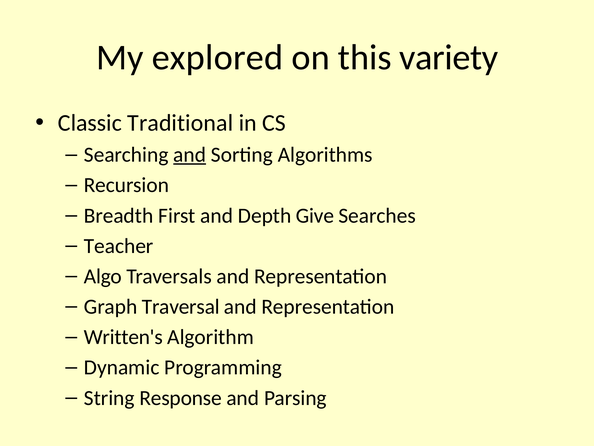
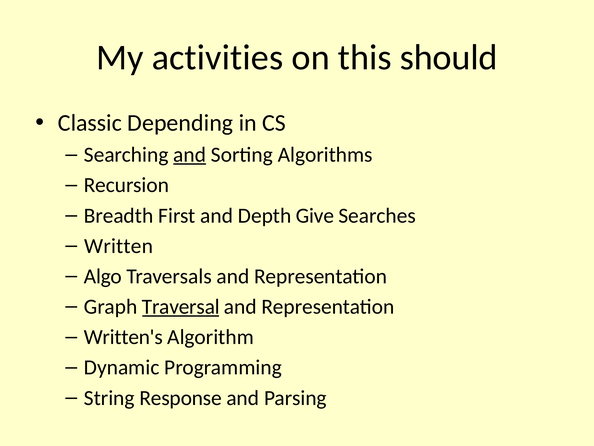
explored: explored -> activities
variety: variety -> should
Traditional: Traditional -> Depending
Teacher: Teacher -> Written
Traversal underline: none -> present
